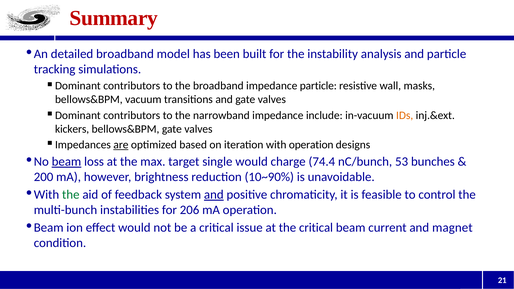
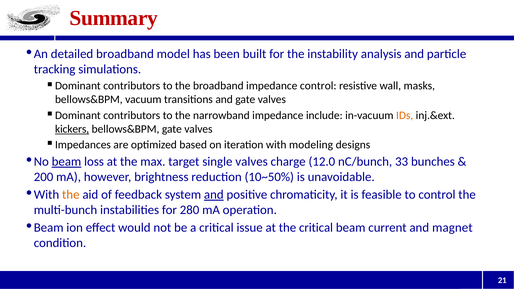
impedance particle: particle -> control
kickers underline: none -> present
are underline: present -> none
with operation: operation -> modeling
single would: would -> valves
74.4: 74.4 -> 12.0
53: 53 -> 33
10~90%: 10~90% -> 10~50%
the at (71, 195) colour: green -> orange
206: 206 -> 280
